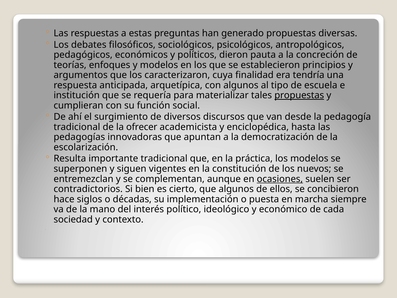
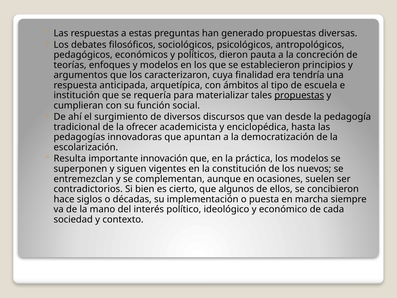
con algunos: algunos -> ámbitos
importante tradicional: tradicional -> innovación
ocasiones underline: present -> none
